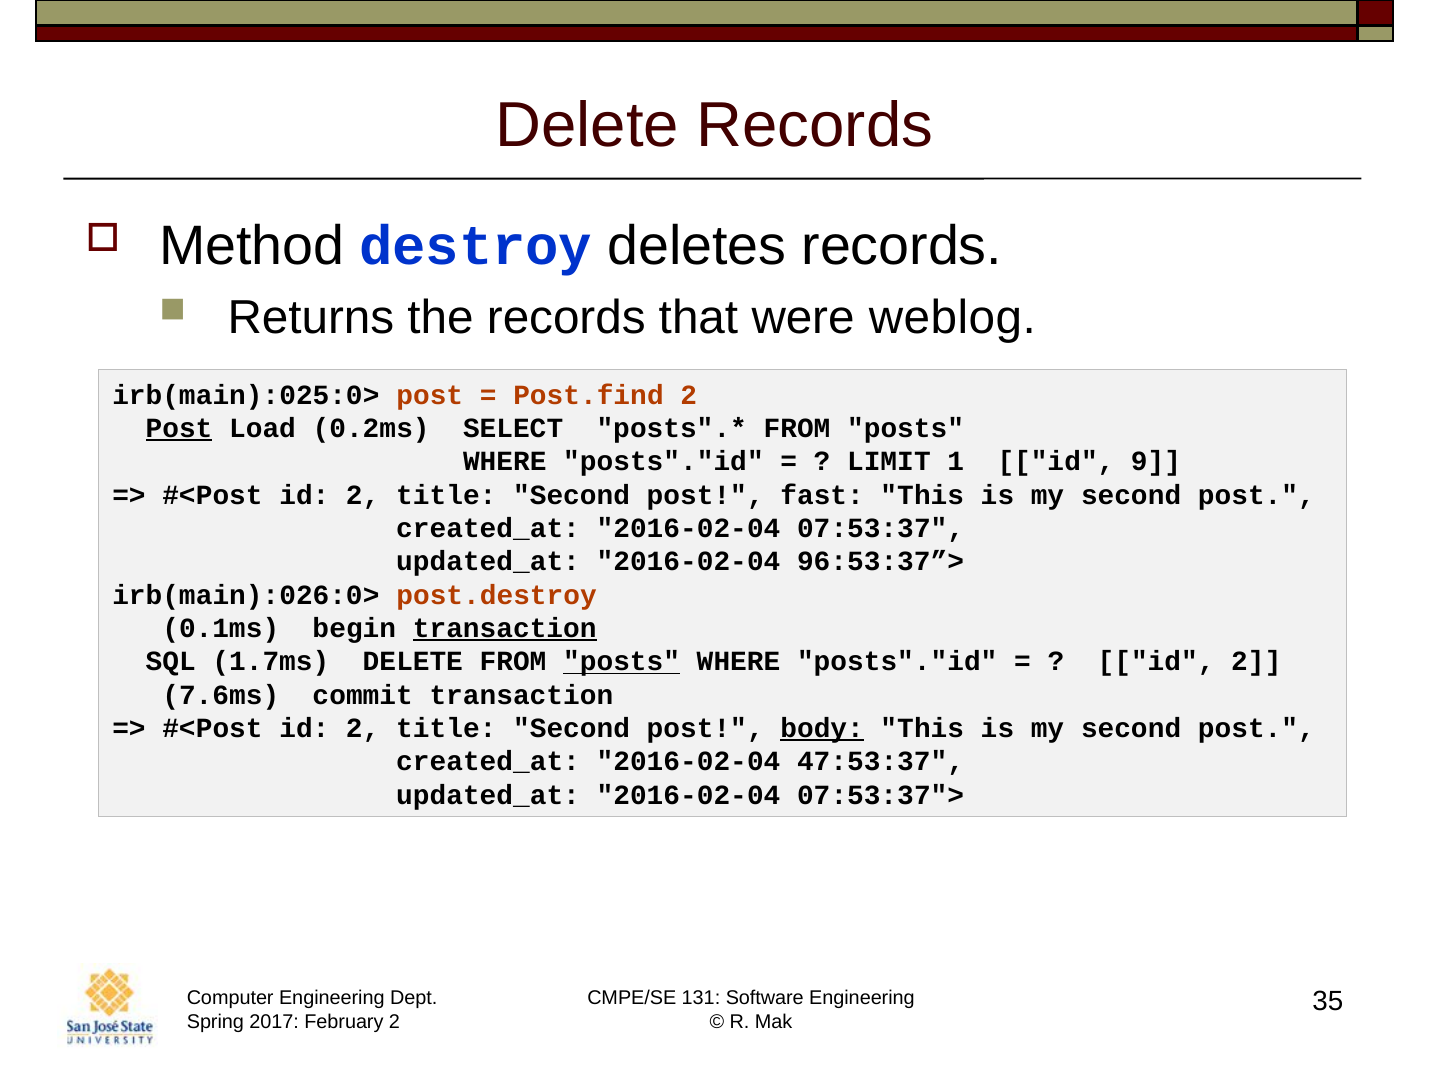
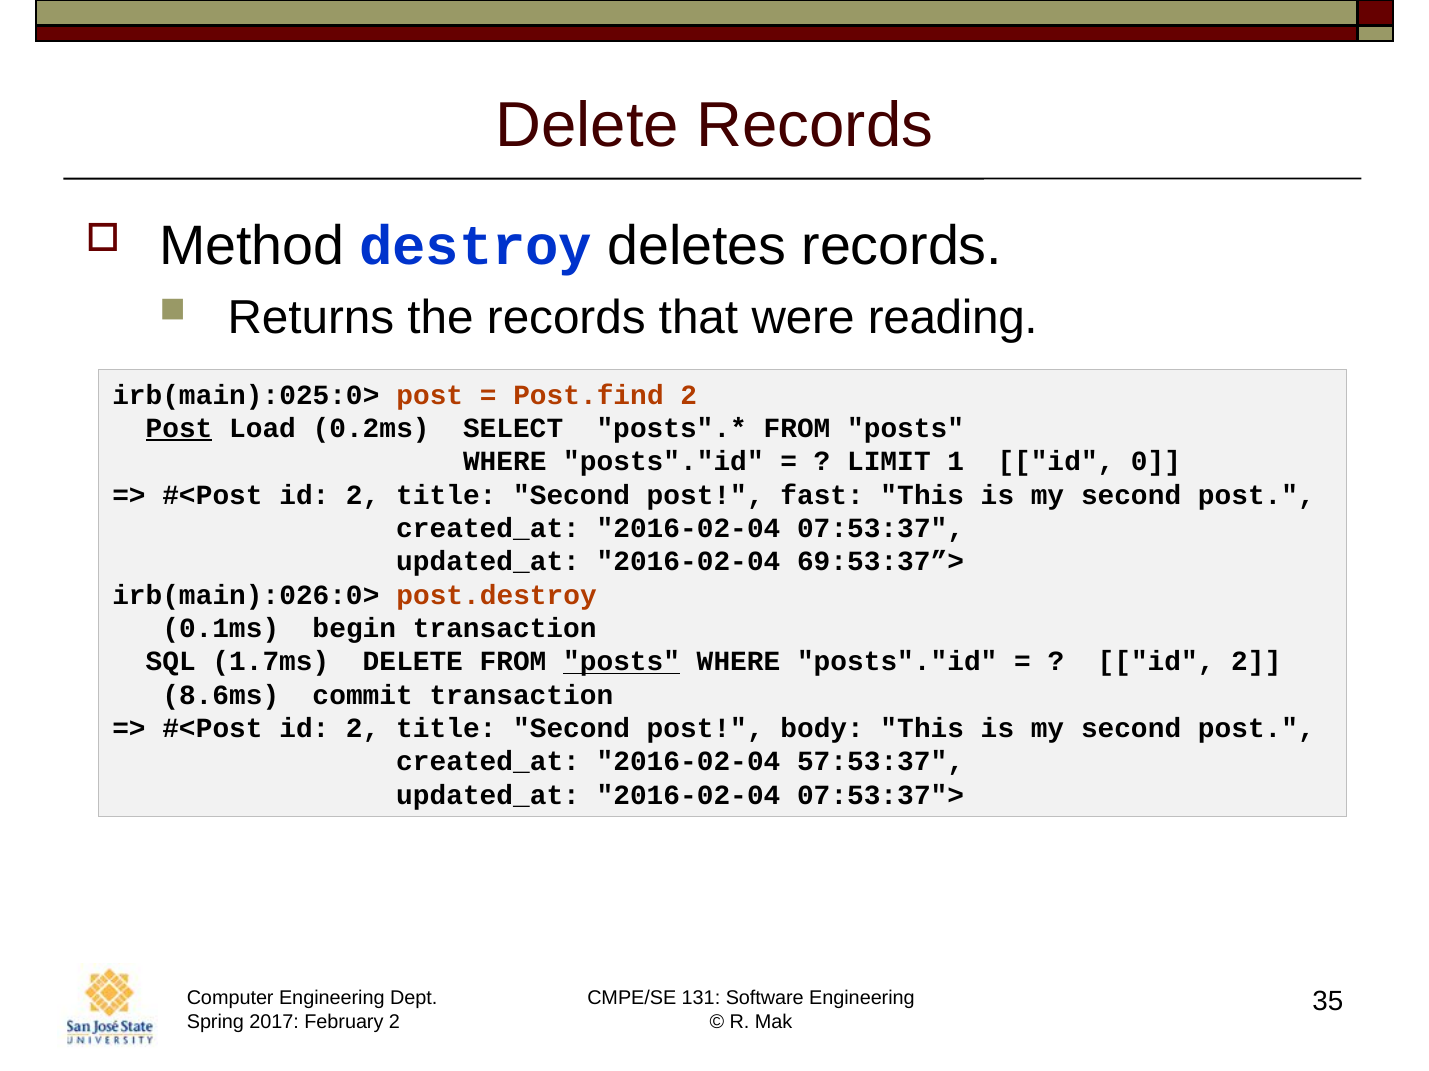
weblog: weblog -> reading
9: 9 -> 0
96:53:37”>: 96:53:37”> -> 69:53:37”>
transaction at (505, 629) underline: present -> none
7.6ms: 7.6ms -> 8.6ms
body underline: present -> none
47:53:37: 47:53:37 -> 57:53:37
